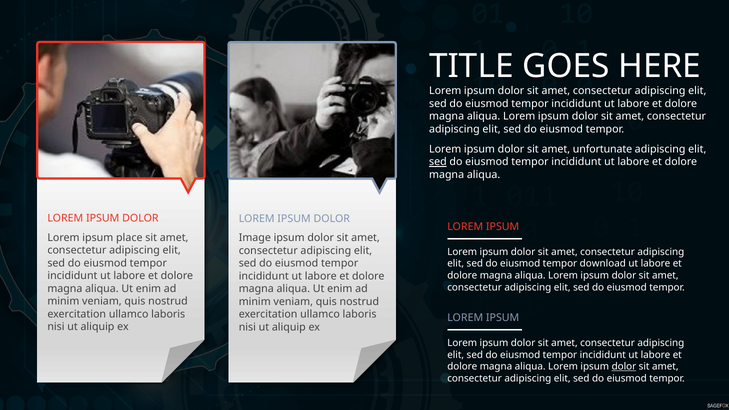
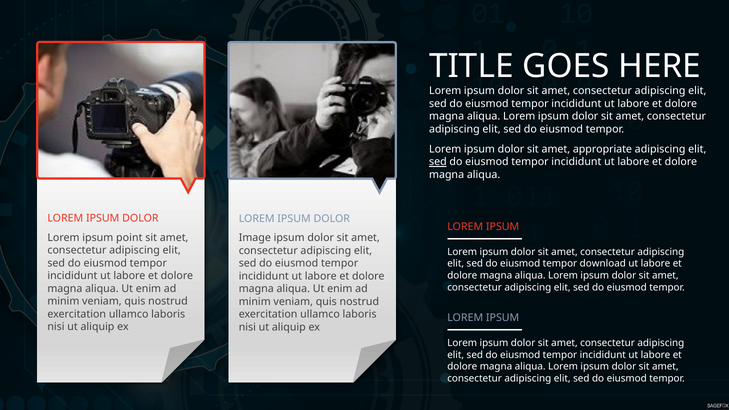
unfortunate: unfortunate -> appropriate
place: place -> point
dolor at (624, 367) underline: present -> none
